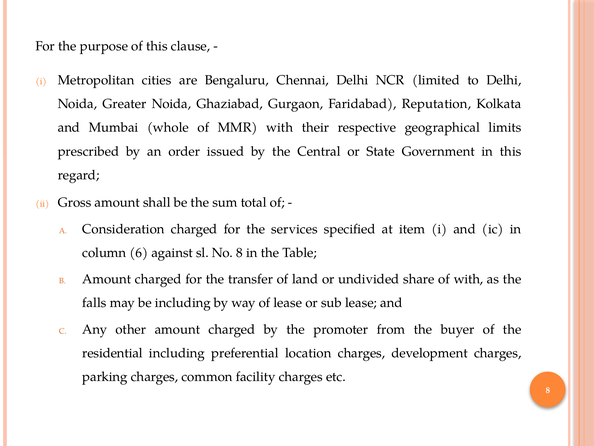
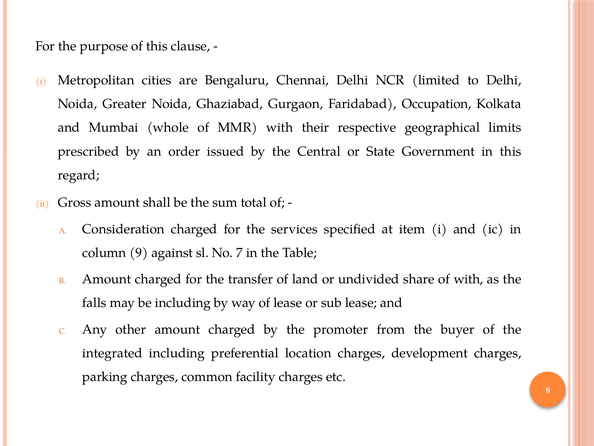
Reputation: Reputation -> Occupation
6: 6 -> 9
No 8: 8 -> 7
residential: residential -> integrated
